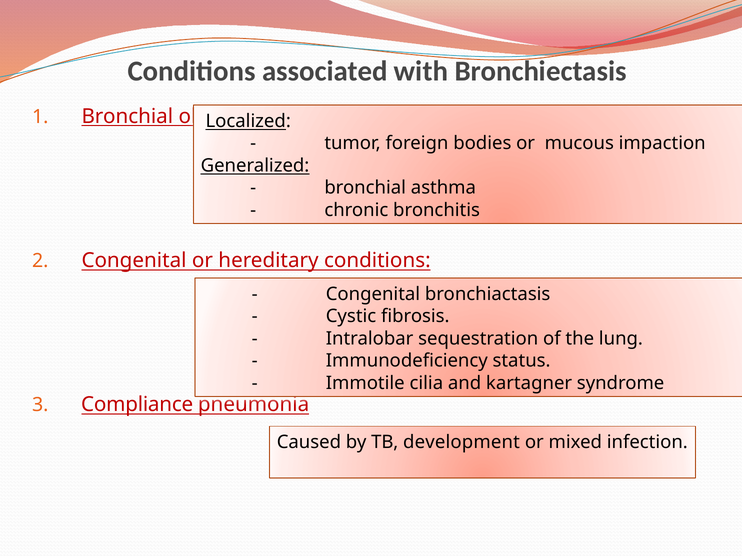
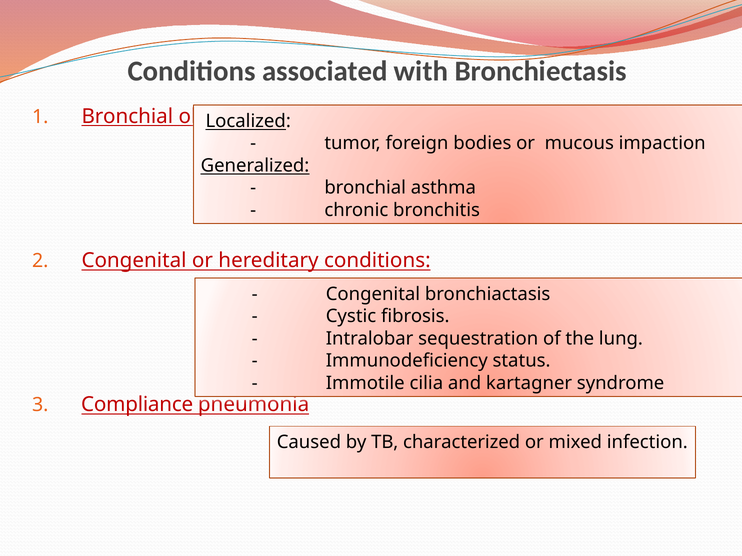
development: development -> characterized
